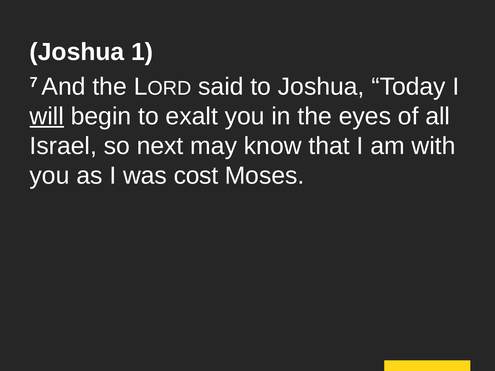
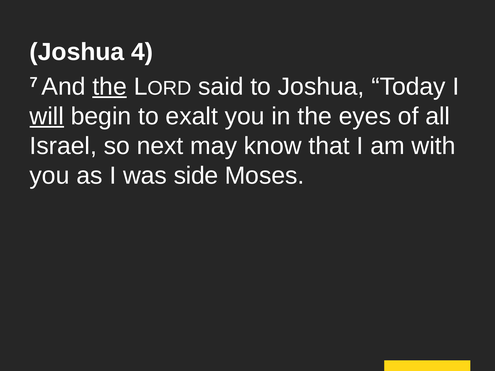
1: 1 -> 4
the at (110, 87) underline: none -> present
cost: cost -> side
